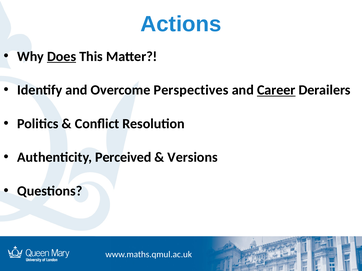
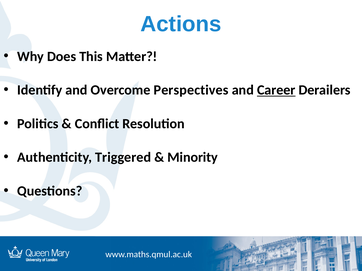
Does underline: present -> none
Perceived: Perceived -> Triggered
Versions: Versions -> Minority
